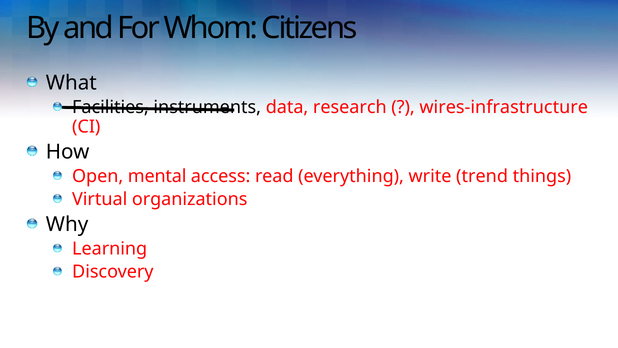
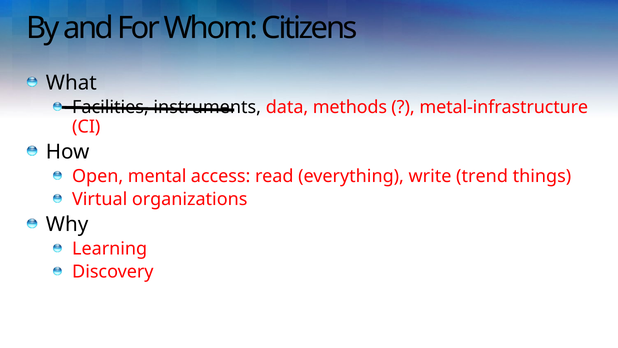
research: research -> methods
wires-infrastructure: wires-infrastructure -> metal-infrastructure
